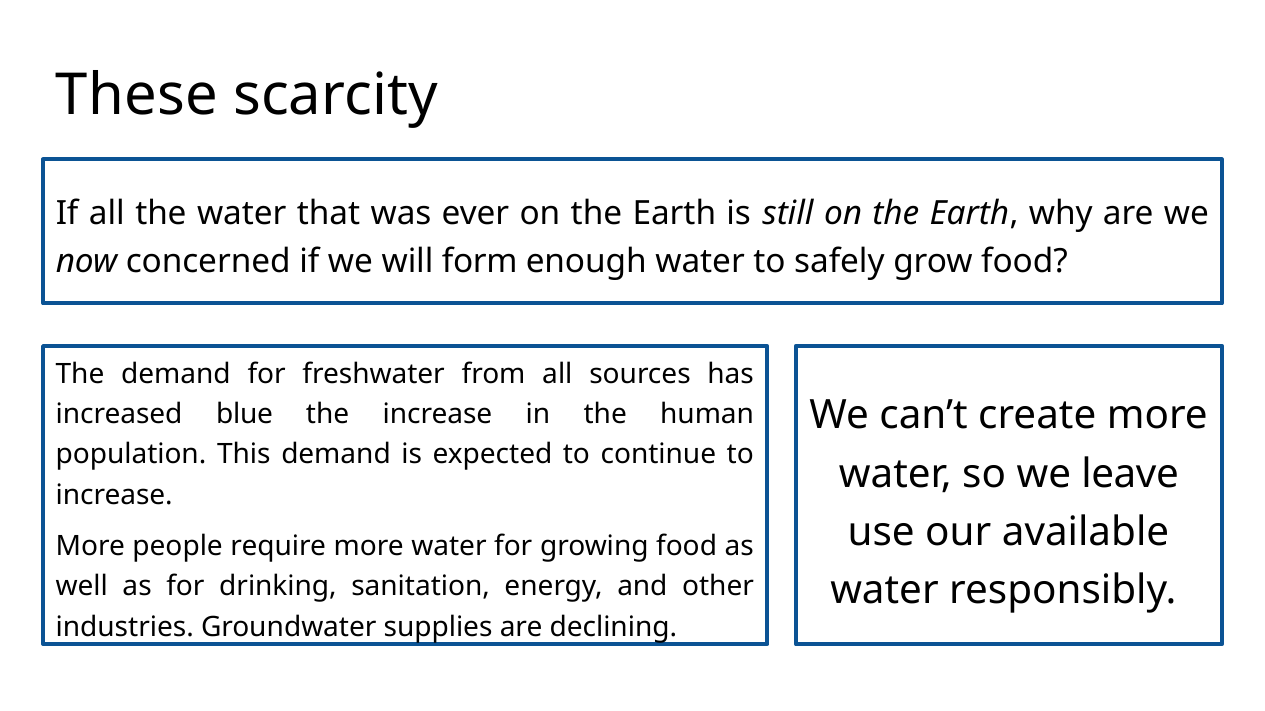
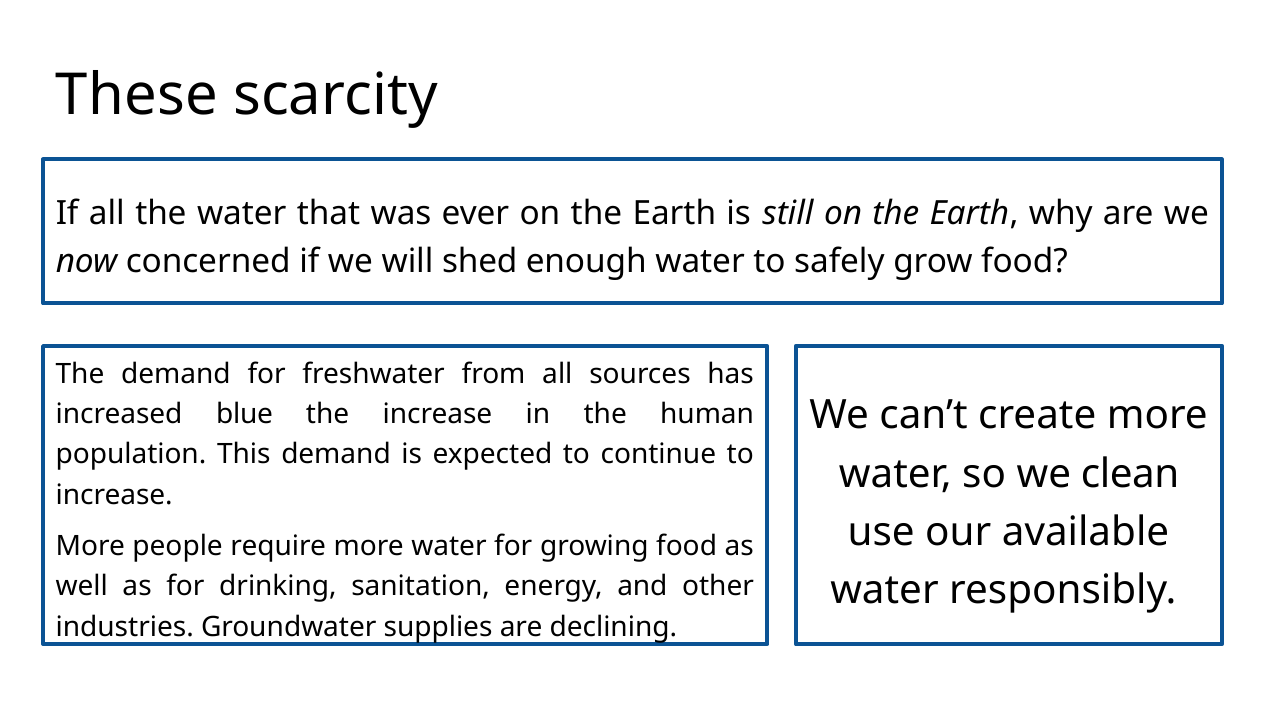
form: form -> shed
leave: leave -> clean
